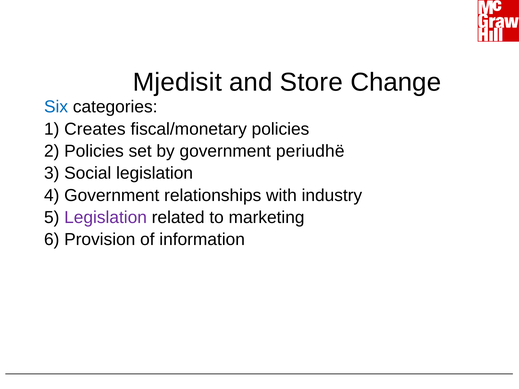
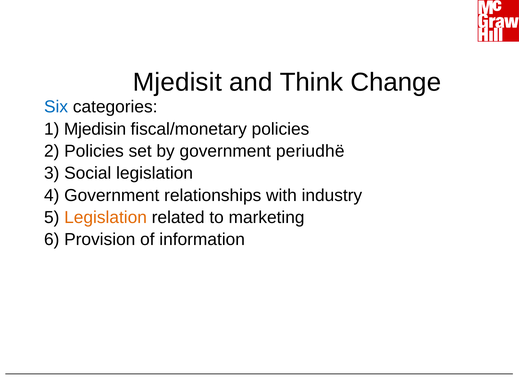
Store: Store -> Think
Creates: Creates -> Mjedisin
Legislation at (106, 218) colour: purple -> orange
